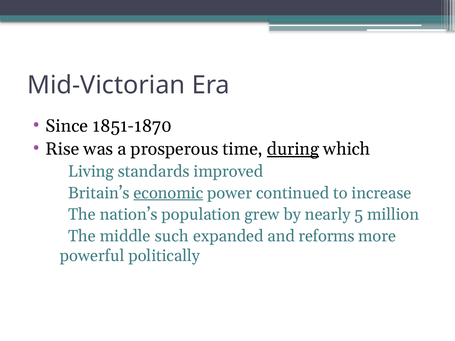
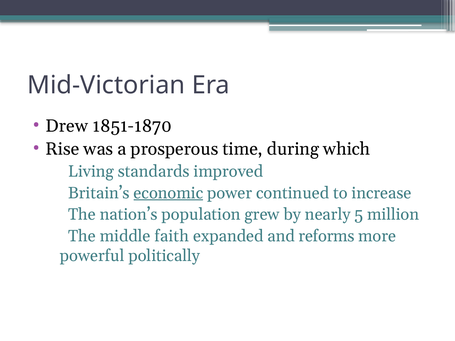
Since: Since -> Drew
during underline: present -> none
such: such -> faith
